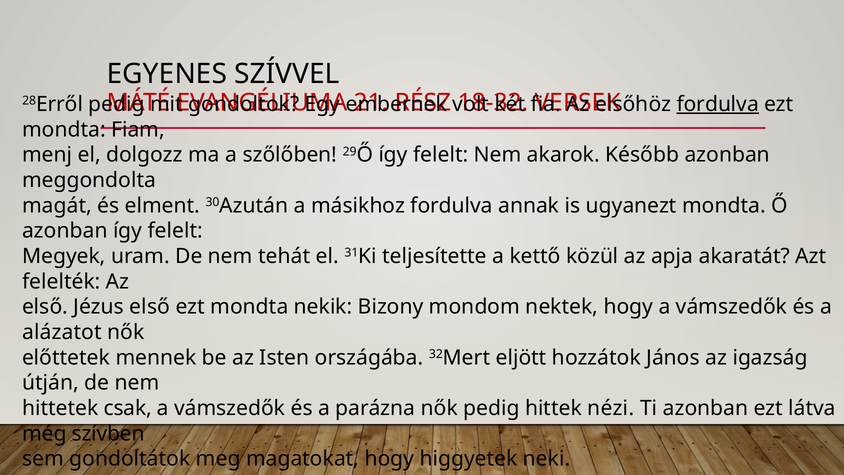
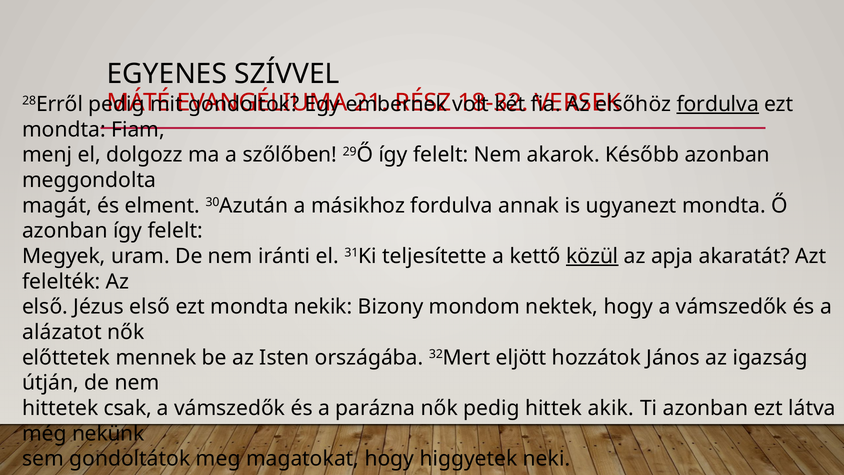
tehát: tehát -> iránti
közül underline: none -> present
nézi: nézi -> akik
szívben: szívben -> nekünk
